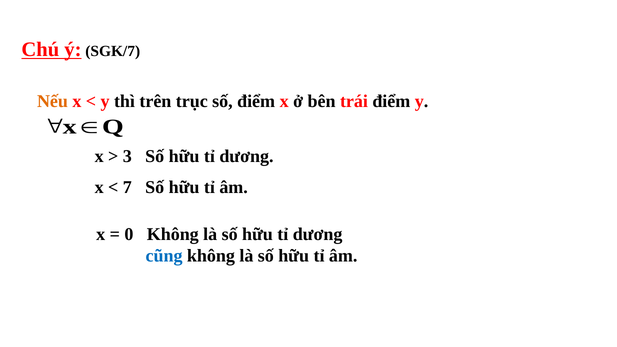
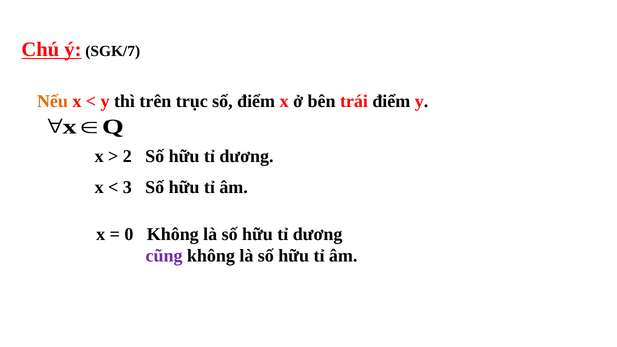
3: 3 -> 2
7: 7 -> 3
cũng colour: blue -> purple
